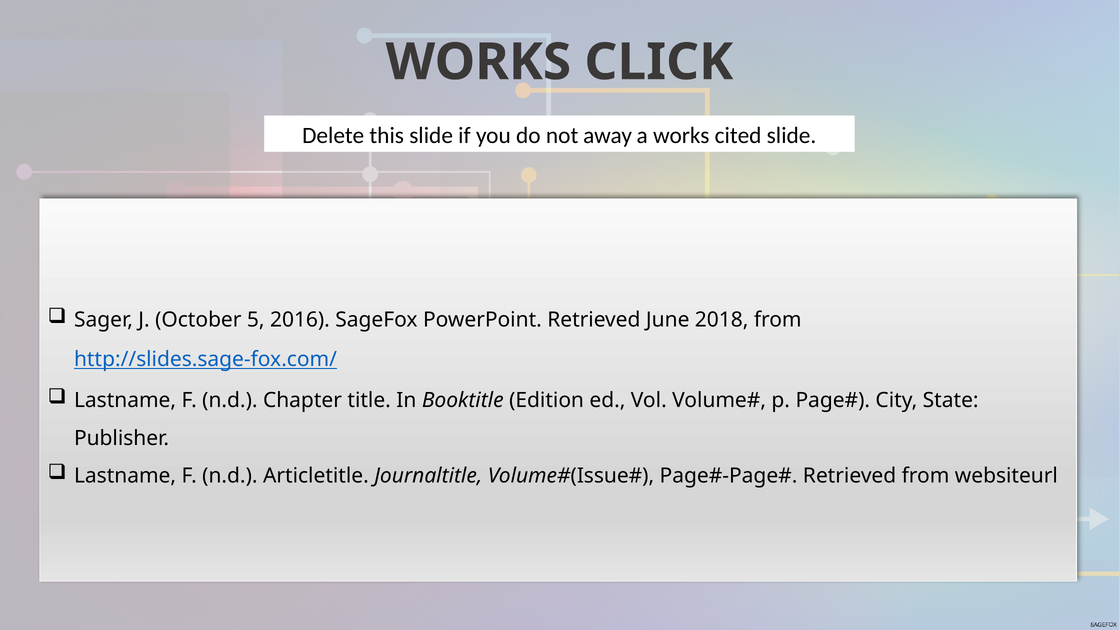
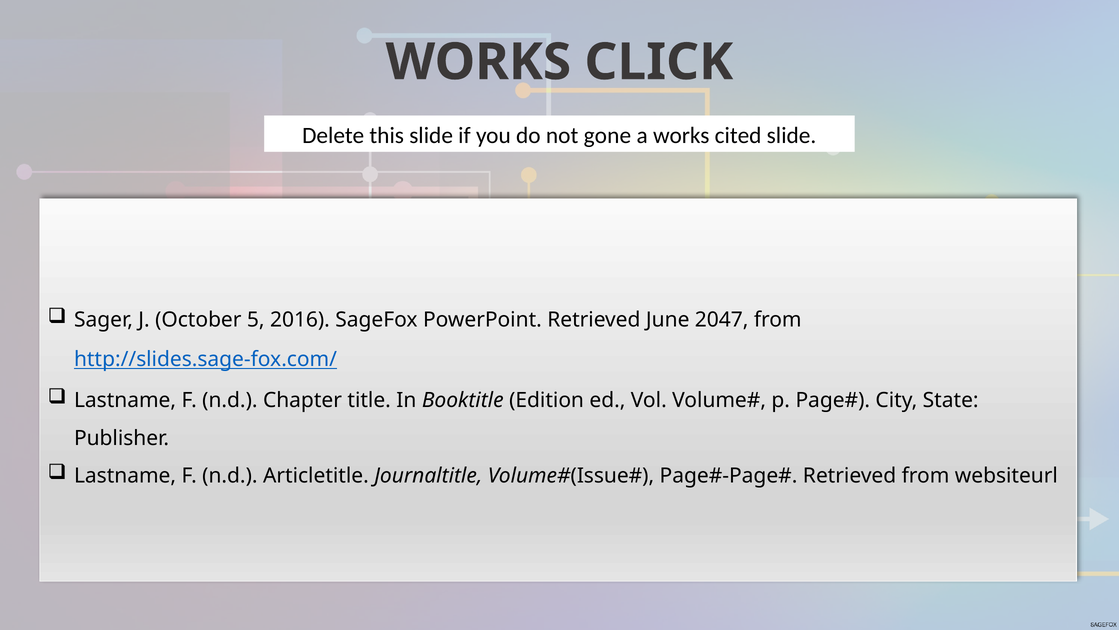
away: away -> gone
2018: 2018 -> 2047
